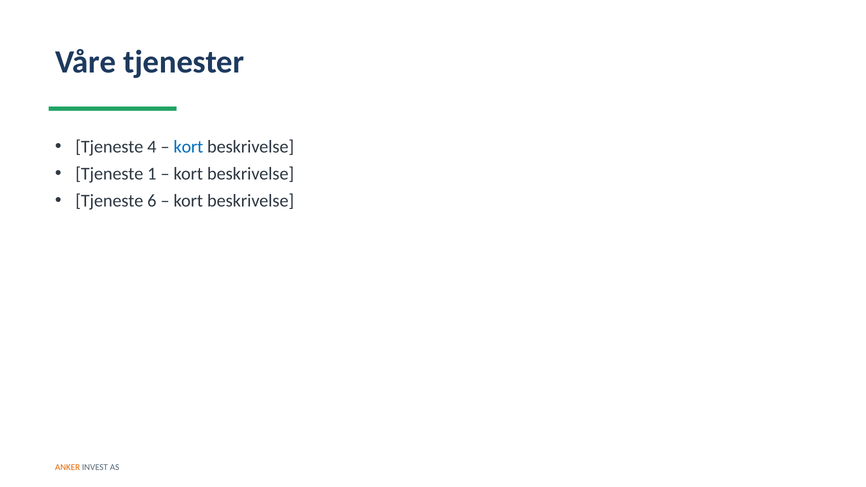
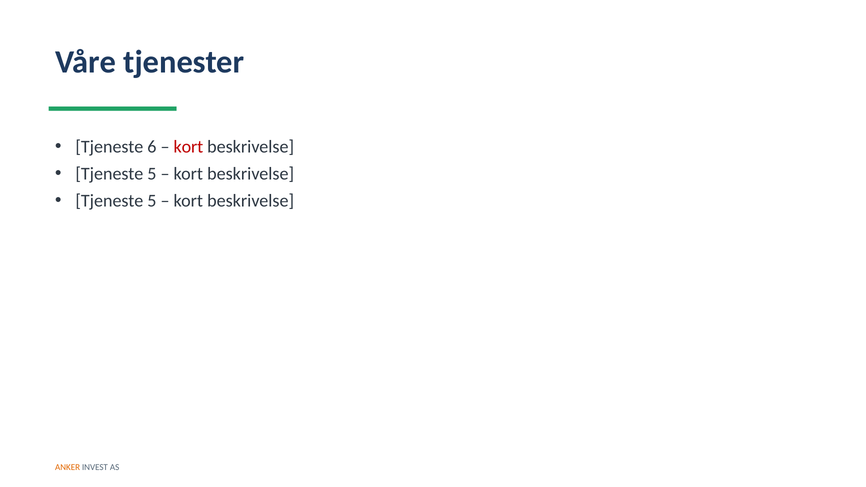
4: 4 -> 6
kort at (188, 147) colour: blue -> red
1 at (152, 174): 1 -> 5
6 at (152, 201): 6 -> 5
